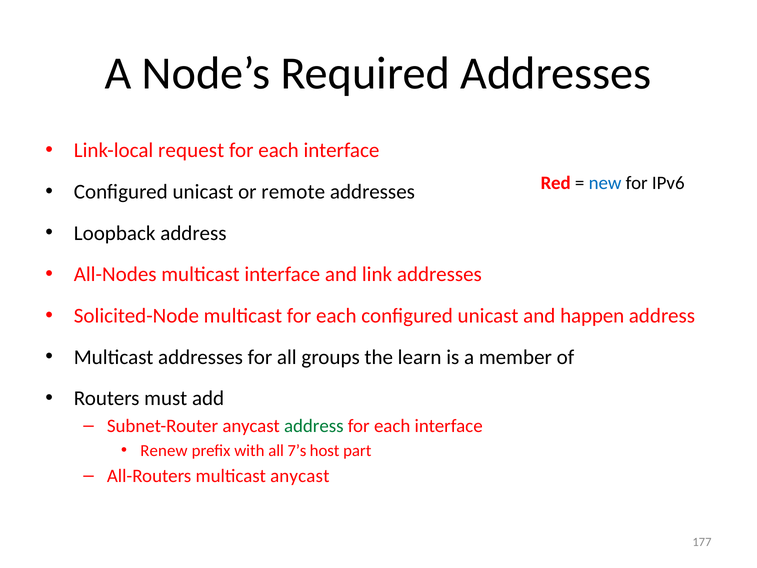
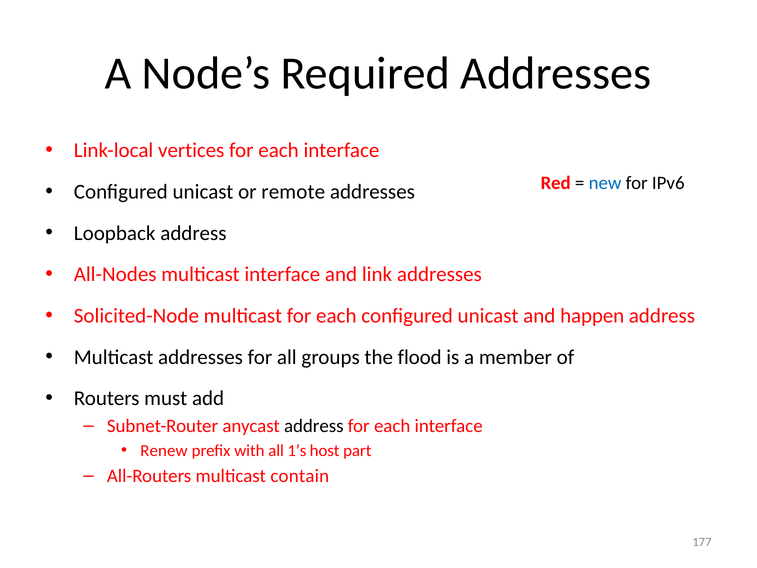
request: request -> vertices
learn: learn -> flood
address at (314, 426) colour: green -> black
7’s: 7’s -> 1’s
multicast anycast: anycast -> contain
